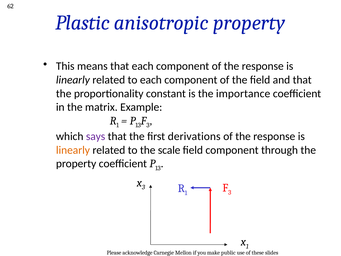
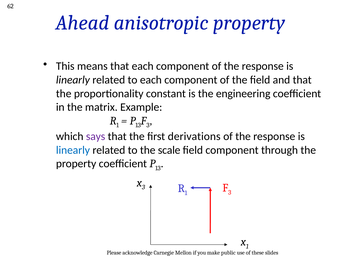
Plastic: Plastic -> Ahead
importance: importance -> engineering
linearly at (73, 150) colour: orange -> blue
